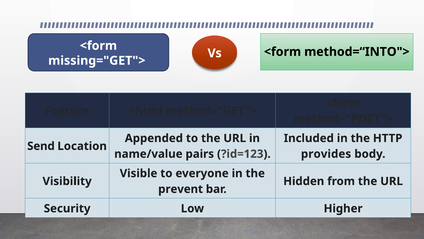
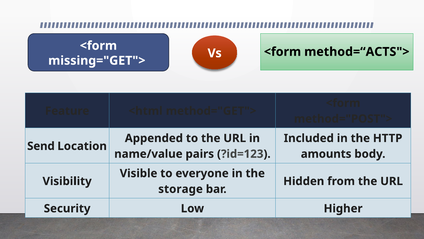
method=“INTO">: method=“INTO"> -> method=“ACTS">
provides: provides -> amounts
prevent: prevent -> storage
